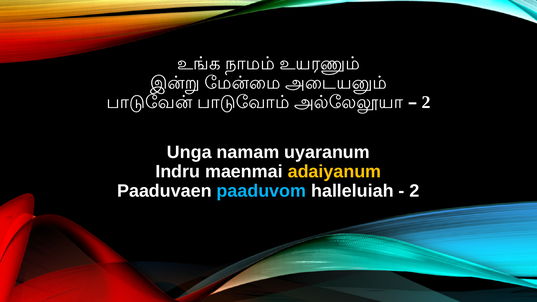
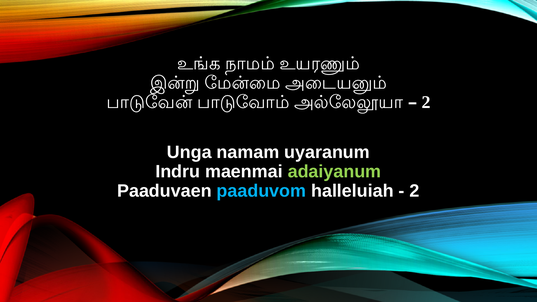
adaiyanum colour: yellow -> light green
